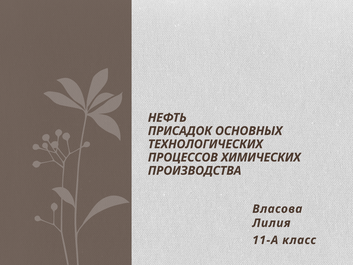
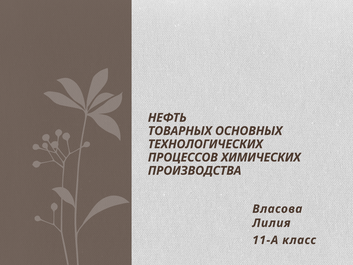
ПРИСАДОК: ПРИСАДОК -> ТОВАРНЫХ
